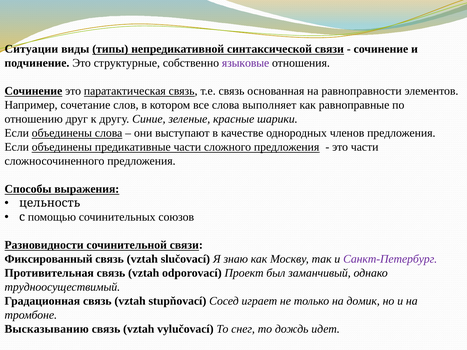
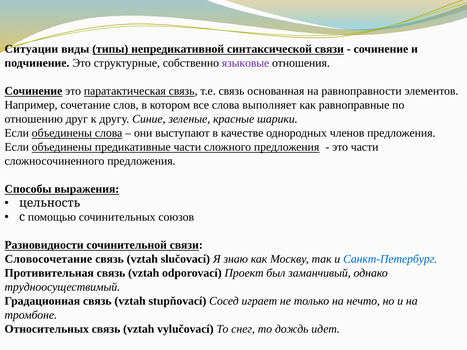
Фиксированный: Фиксированный -> Словосочетание
Санкт-Петербург colour: purple -> blue
домик: домик -> нечто
Высказыванию: Высказыванию -> Относительных
